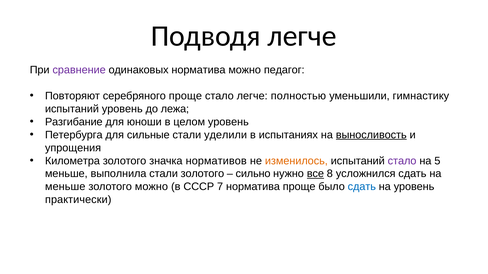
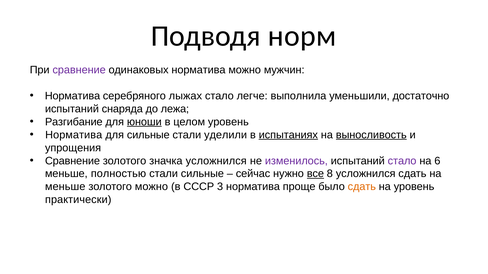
Подводя легче: легче -> норм
педагог: педагог -> мужчин
Повторяют at (72, 96): Повторяют -> Норматива
серебряного проще: проще -> лыжах
полностью: полностью -> выполнила
гимнастику: гимнастику -> достаточно
испытаний уровень: уровень -> снаряда
юноши underline: none -> present
Петербурга at (74, 135): Петербурга -> Норматива
испытаниях underline: none -> present
Километра at (72, 161): Километра -> Сравнение
значка нормативов: нормативов -> усложнился
изменилось colour: orange -> purple
5: 5 -> 6
выполнила: выполнила -> полностью
стали золотого: золотого -> сильные
сильно: сильно -> сейчас
7: 7 -> 3
сдать at (362, 187) colour: blue -> orange
